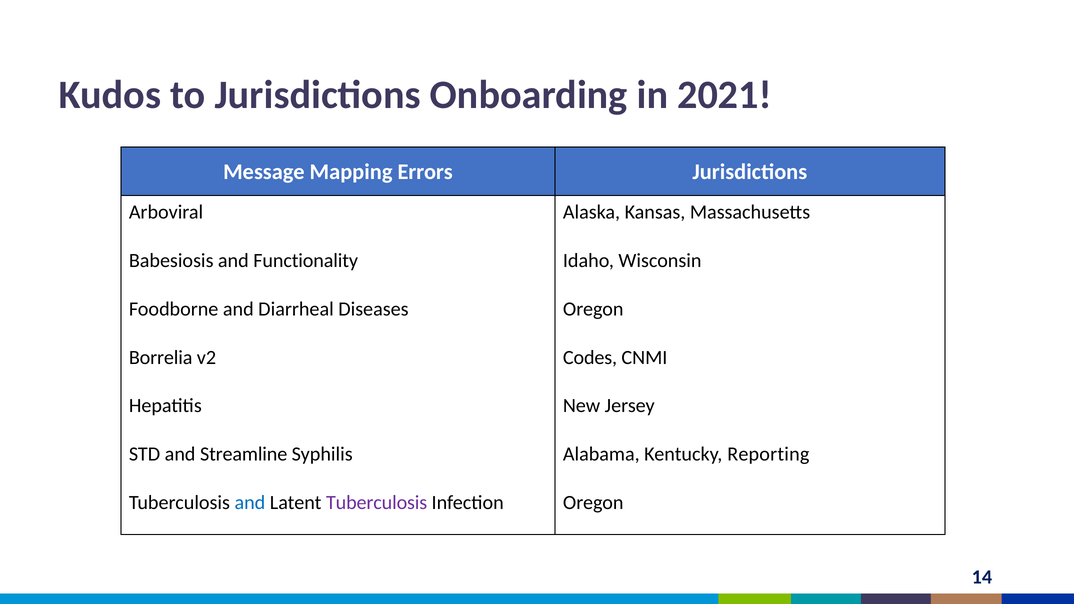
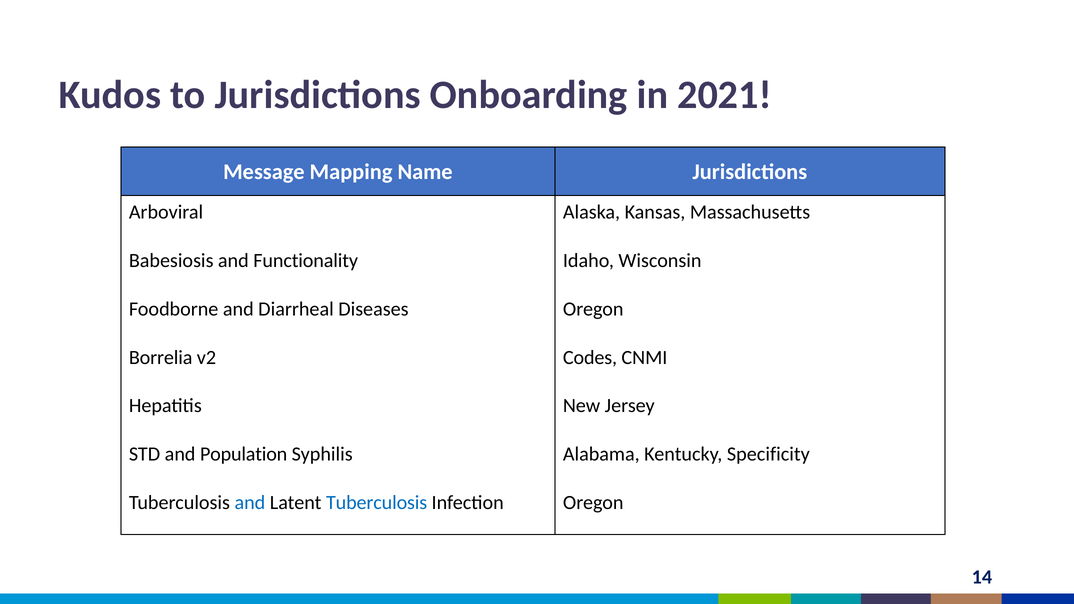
Errors: Errors -> Name
Streamline: Streamline -> Population
Reporting: Reporting -> Specificity
Tuberculosis at (377, 503) colour: purple -> blue
